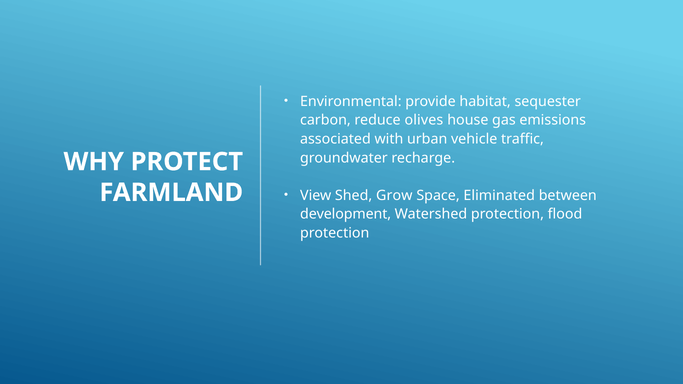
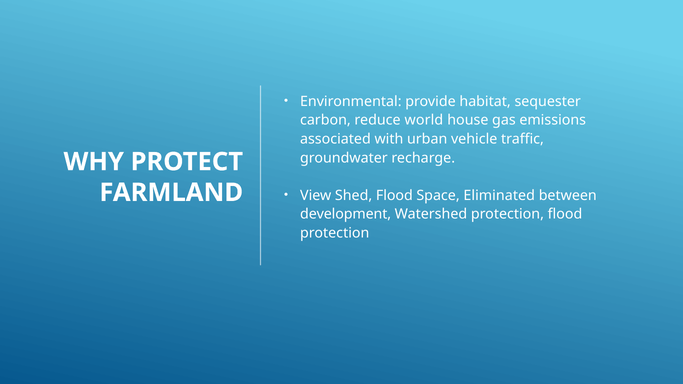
olives: olives -> world
Shed Grow: Grow -> Flood
